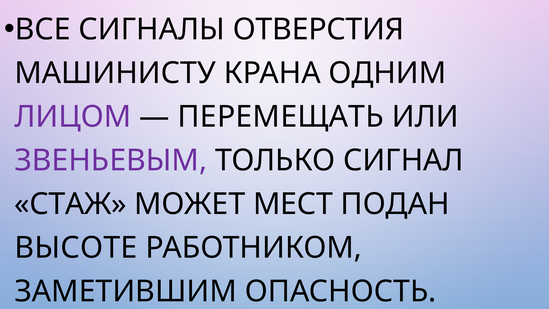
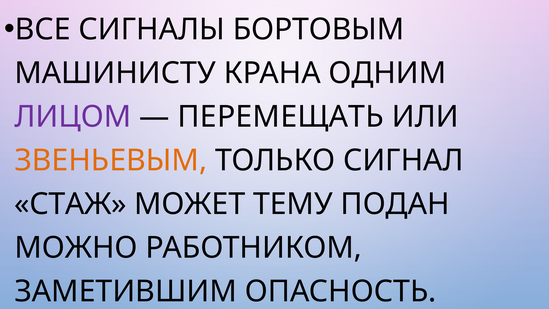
ОТВЕРСТИЯ: ОТВЕРСТИЯ -> БОРТОВЫМ
ЗВЕНЬЕВЫМ colour: purple -> orange
МЕСТ: МЕСТ -> ТЕМУ
ВЫСОТЕ: ВЫСОТЕ -> МОЖНО
